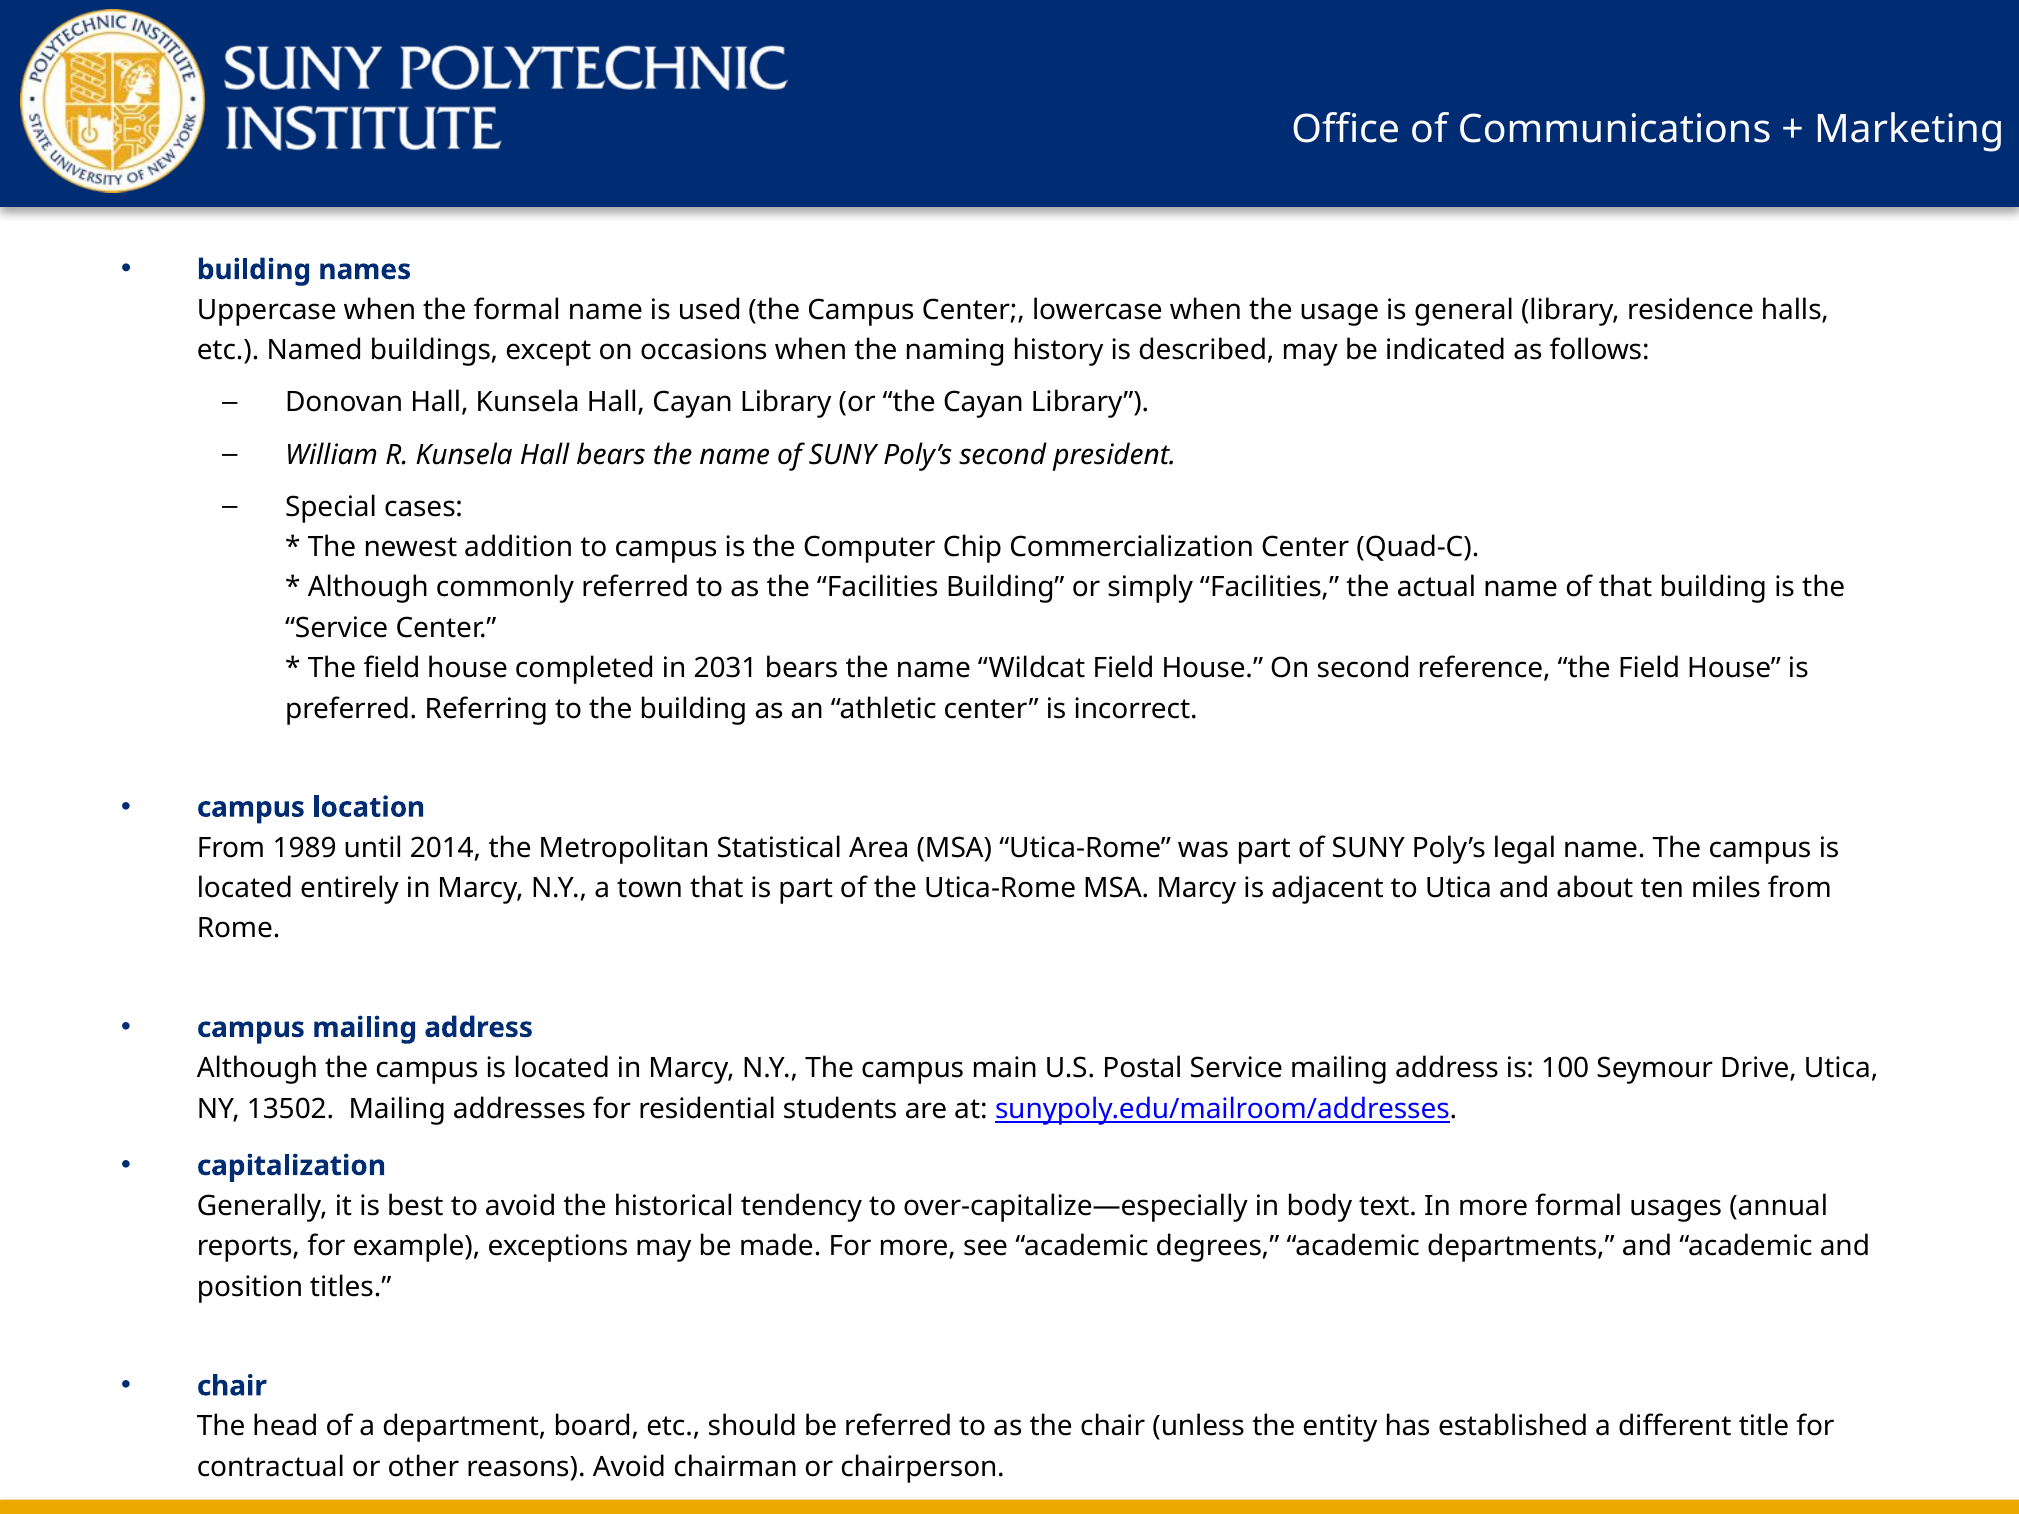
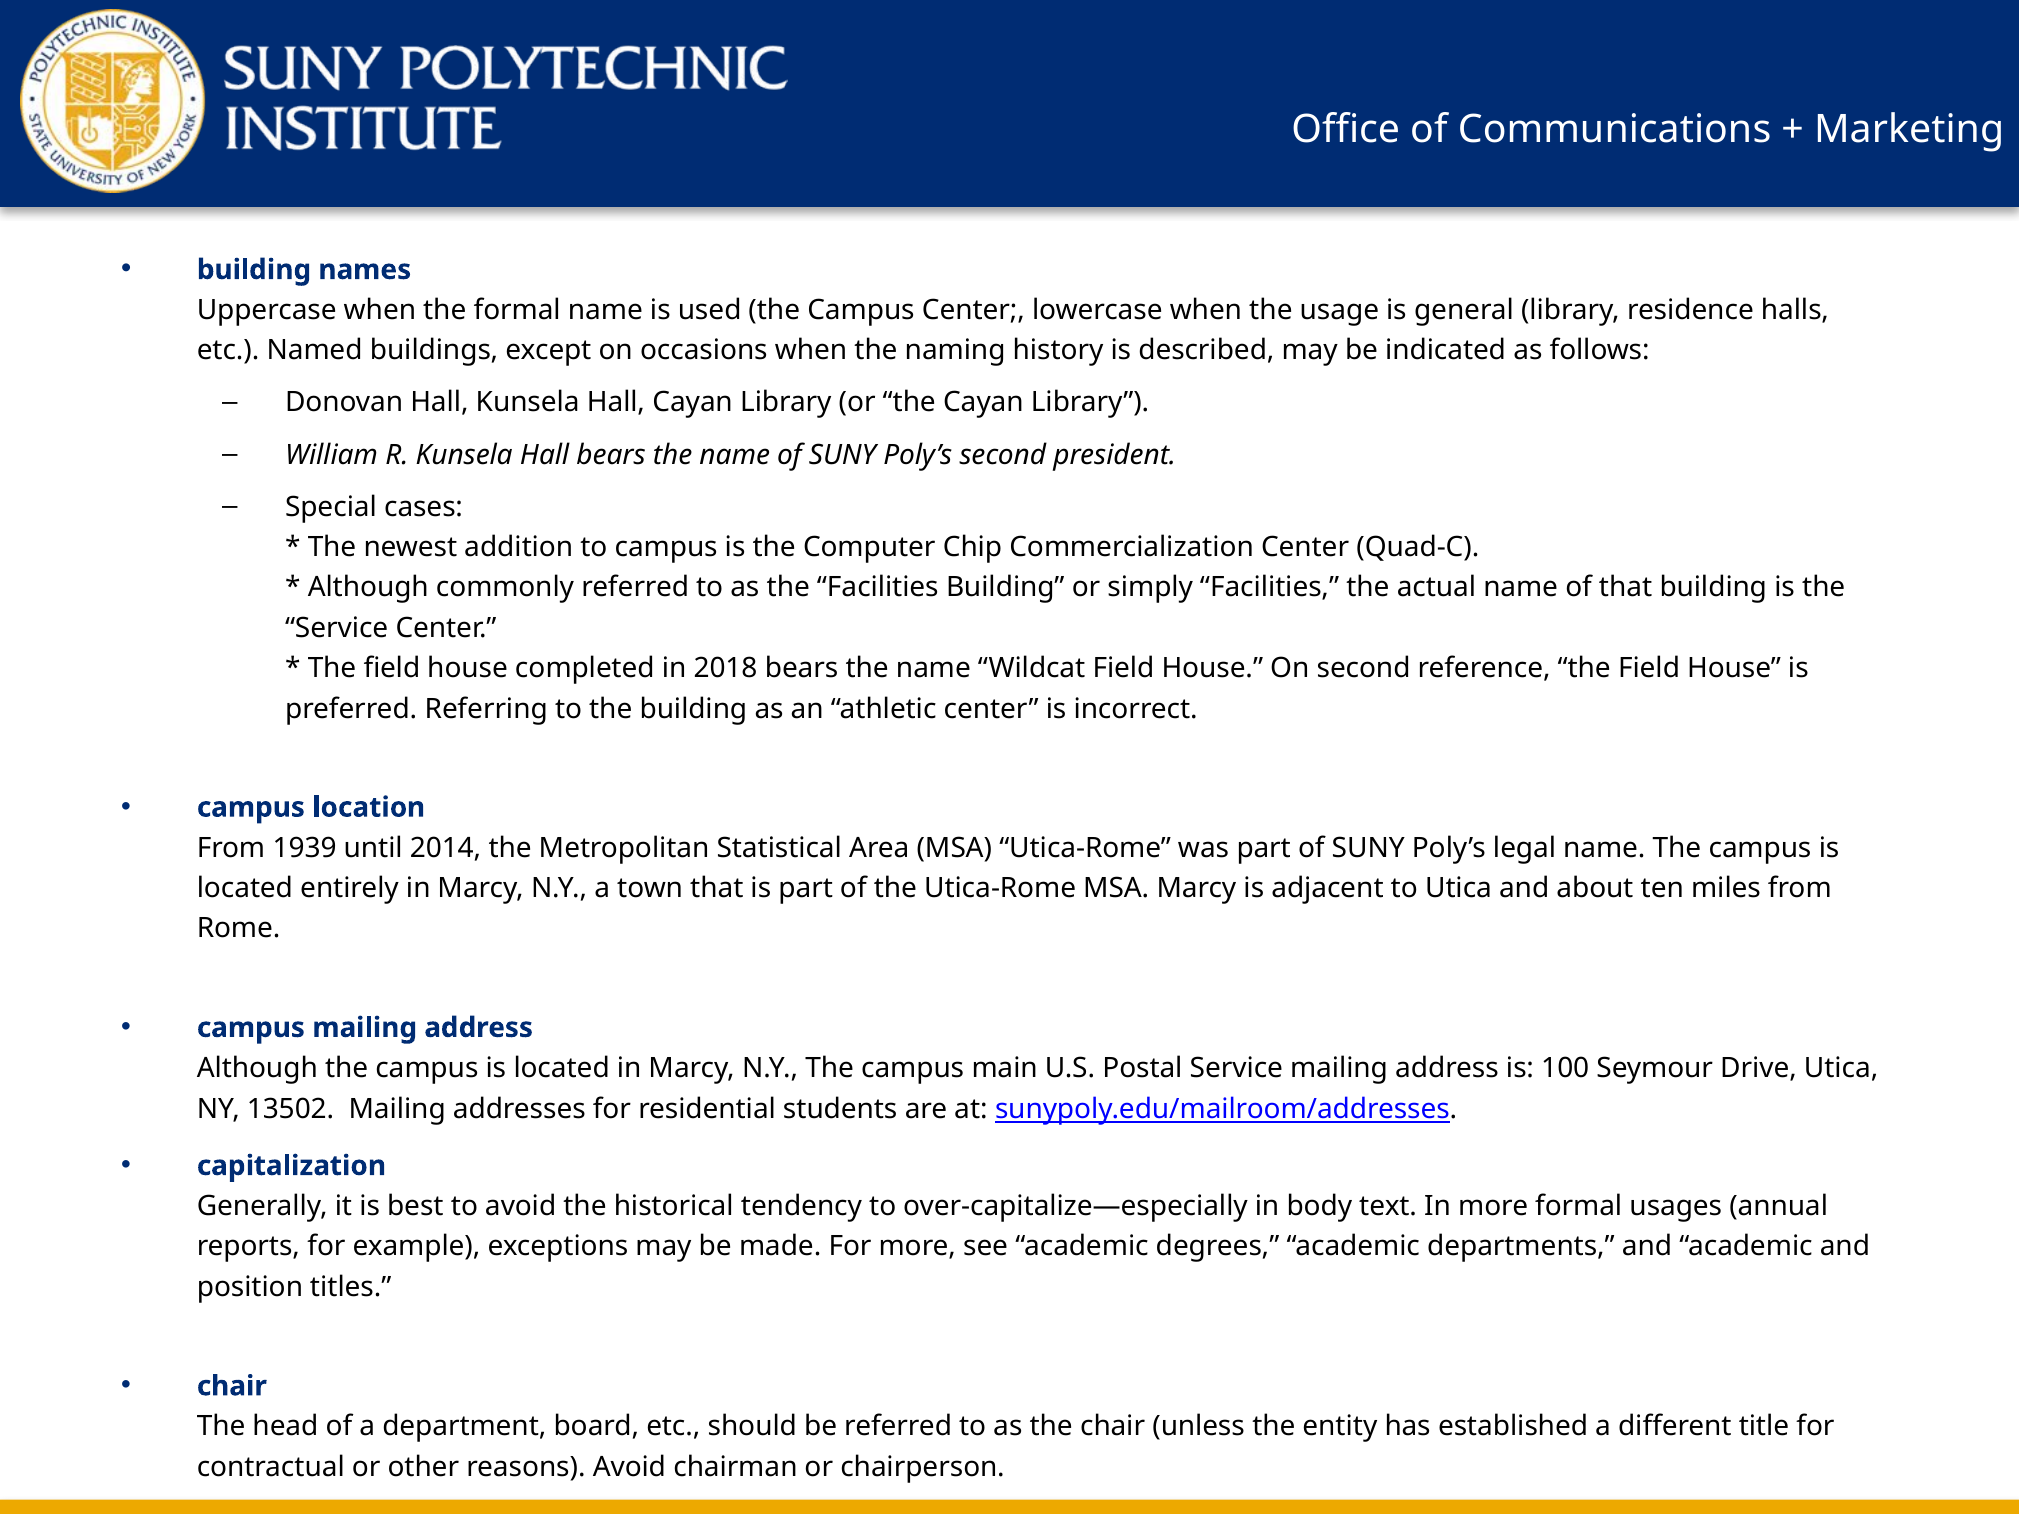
2031: 2031 -> 2018
1989: 1989 -> 1939
